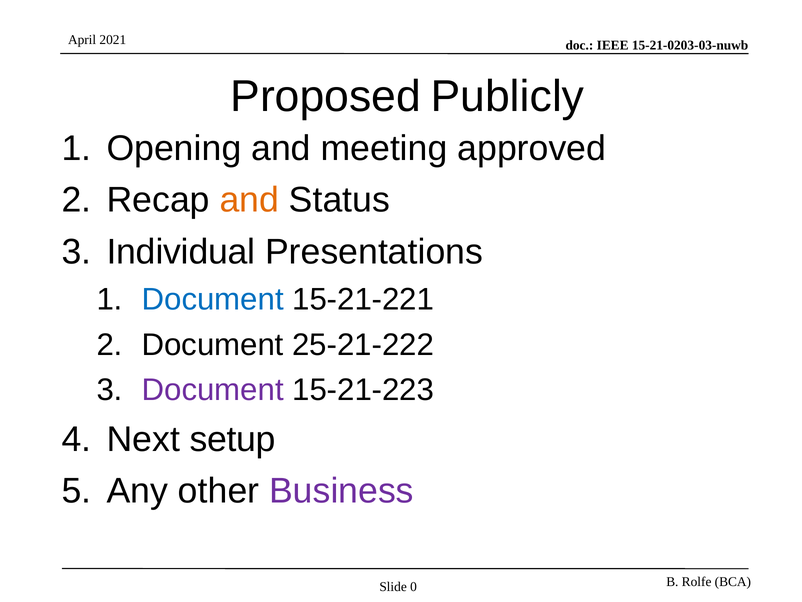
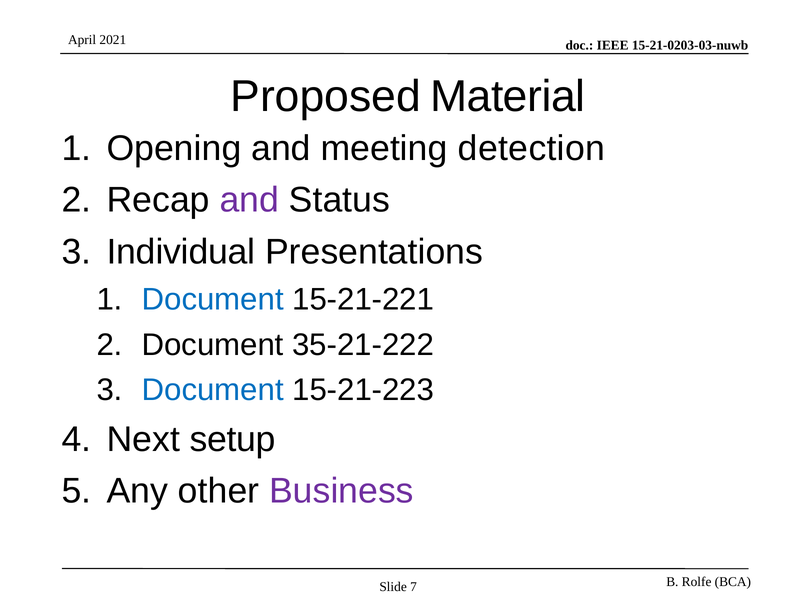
Publicly: Publicly -> Material
approved: approved -> detection
and at (249, 200) colour: orange -> purple
25-21-222: 25-21-222 -> 35-21-222
Document at (213, 390) colour: purple -> blue
0: 0 -> 7
